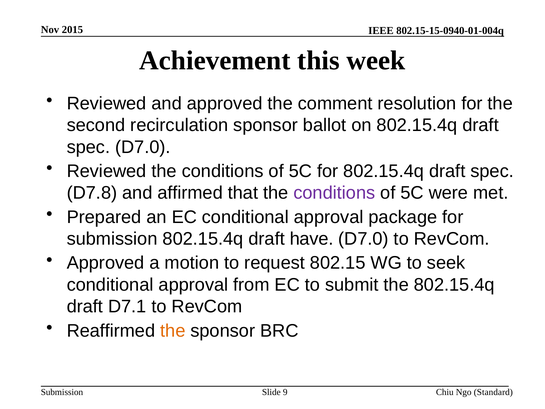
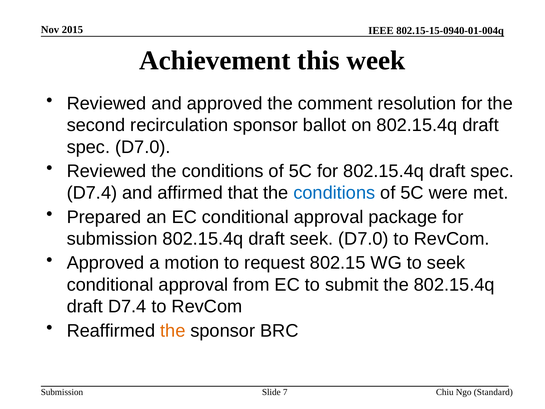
D7.8 at (92, 193): D7.8 -> D7.4
conditions at (334, 193) colour: purple -> blue
draft have: have -> seek
draft D7.1: D7.1 -> D7.4
9: 9 -> 7
